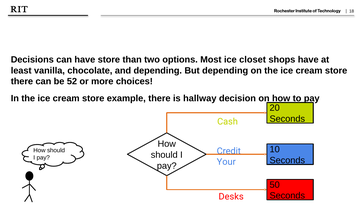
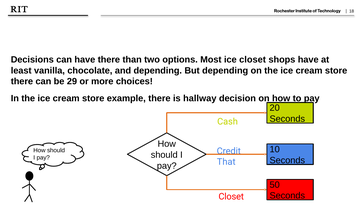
have store: store -> there
52: 52 -> 29
Your: Your -> That
Desks at (231, 196): Desks -> Closet
